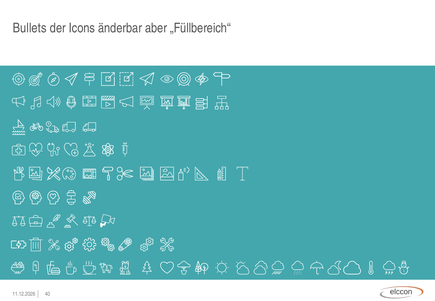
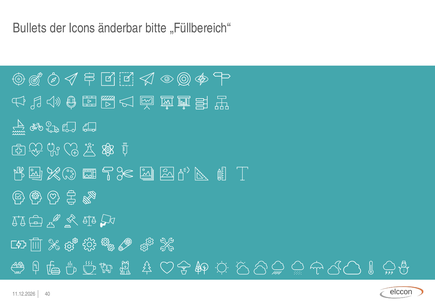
aber: aber -> bitte
